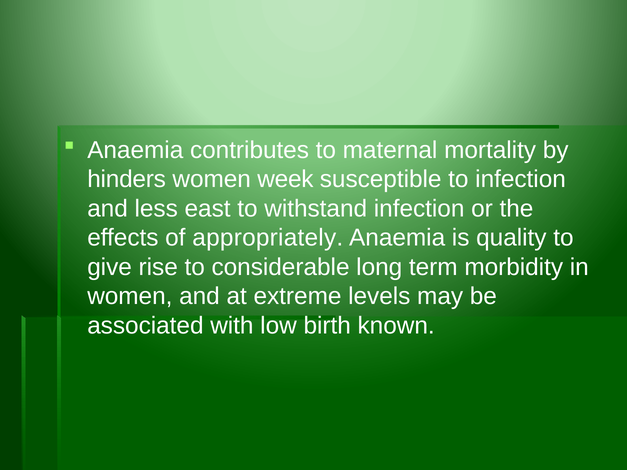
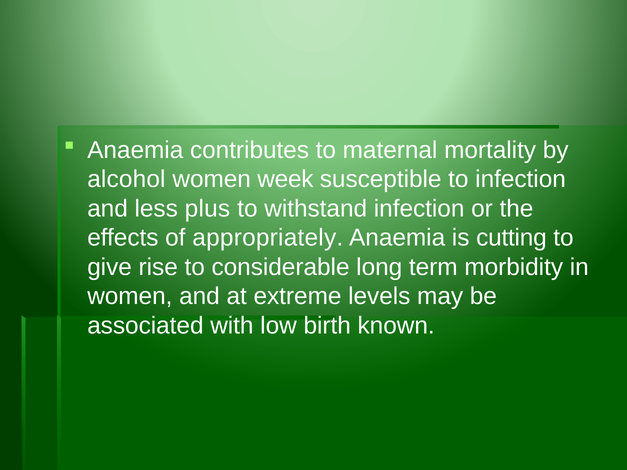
hinders: hinders -> alcohol
east: east -> plus
quality: quality -> cutting
